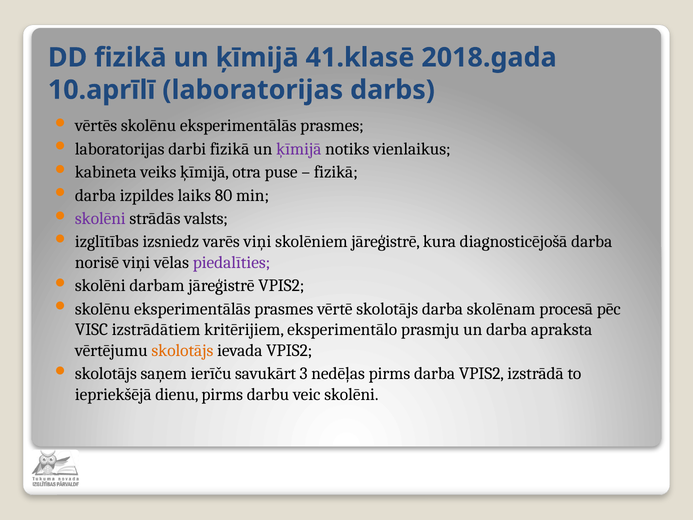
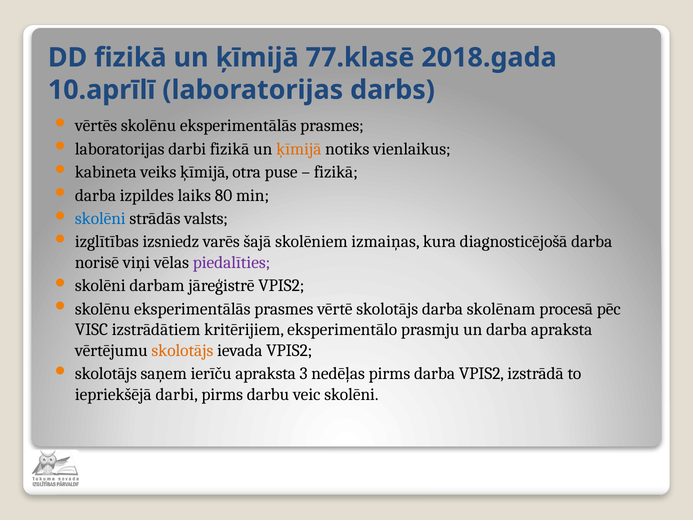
41.klasē: 41.klasē -> 77.klasē
ķīmijā at (299, 149) colour: purple -> orange
skolēni at (100, 218) colour: purple -> blue
varēs viņi: viņi -> šajā
skolēniem jāreģistrē: jāreģistrē -> izmaiņas
ierīču savukārt: savukārt -> apraksta
iepriekšējā dienu: dienu -> darbi
